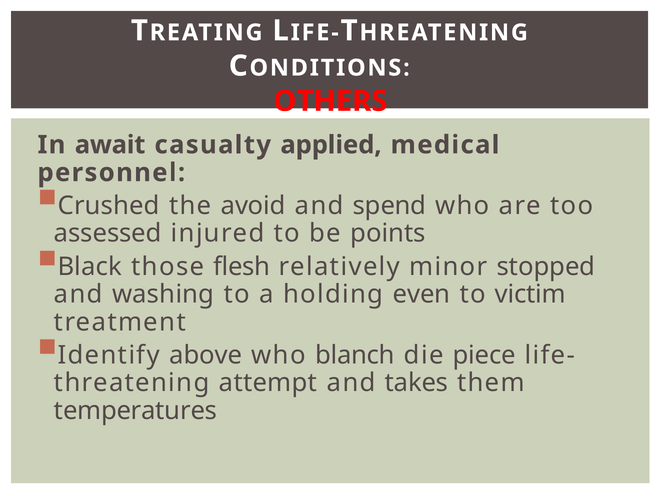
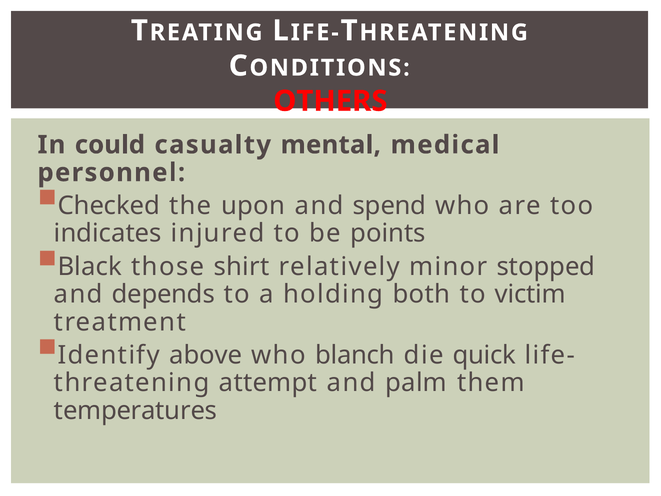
await: await -> could
applied: applied -> mental
Crushed: Crushed -> Checked
avoid: avoid -> upon
assessed: assessed -> indicates
flesh: flesh -> shirt
washing: washing -> depends
even: even -> both
piece: piece -> quick
takes: takes -> palm
